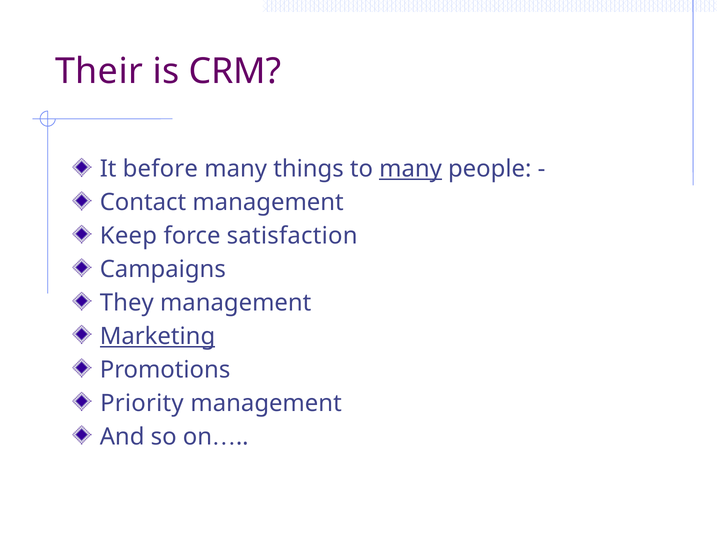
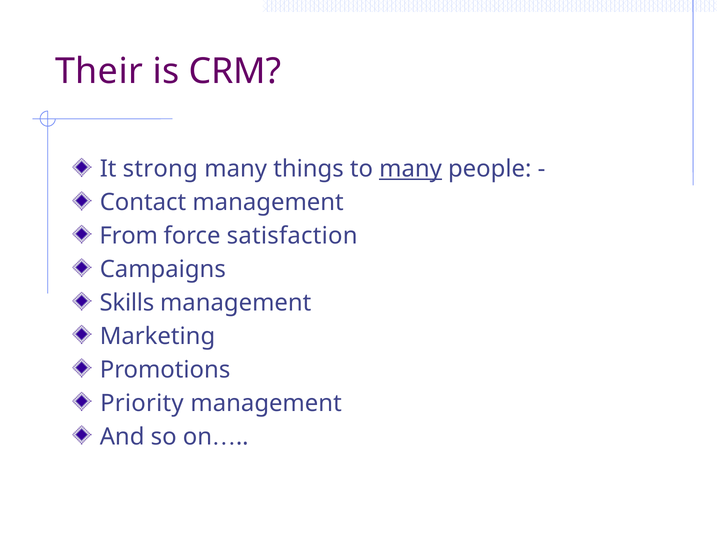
before: before -> strong
Keep: Keep -> From
They: They -> Skills
Marketing underline: present -> none
